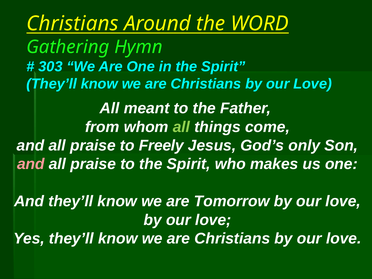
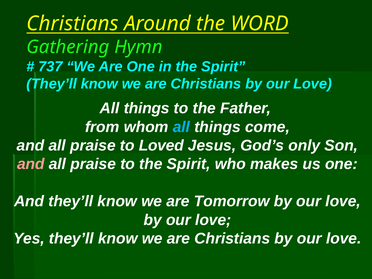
303: 303 -> 737
meant at (147, 108): meant -> things
all at (181, 127) colour: light green -> light blue
Freely: Freely -> Loved
